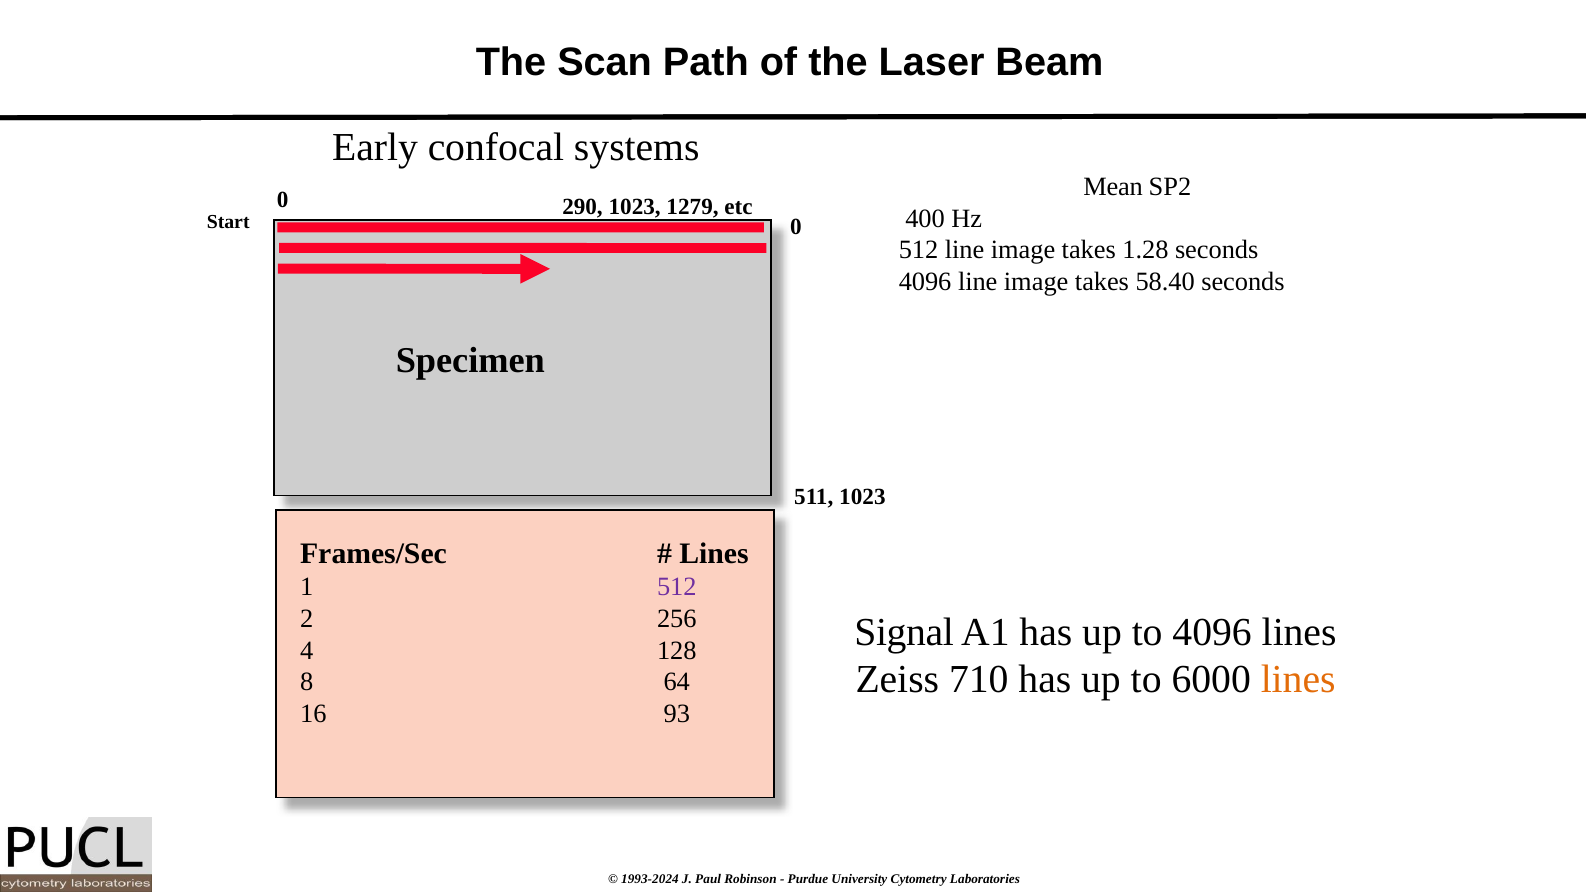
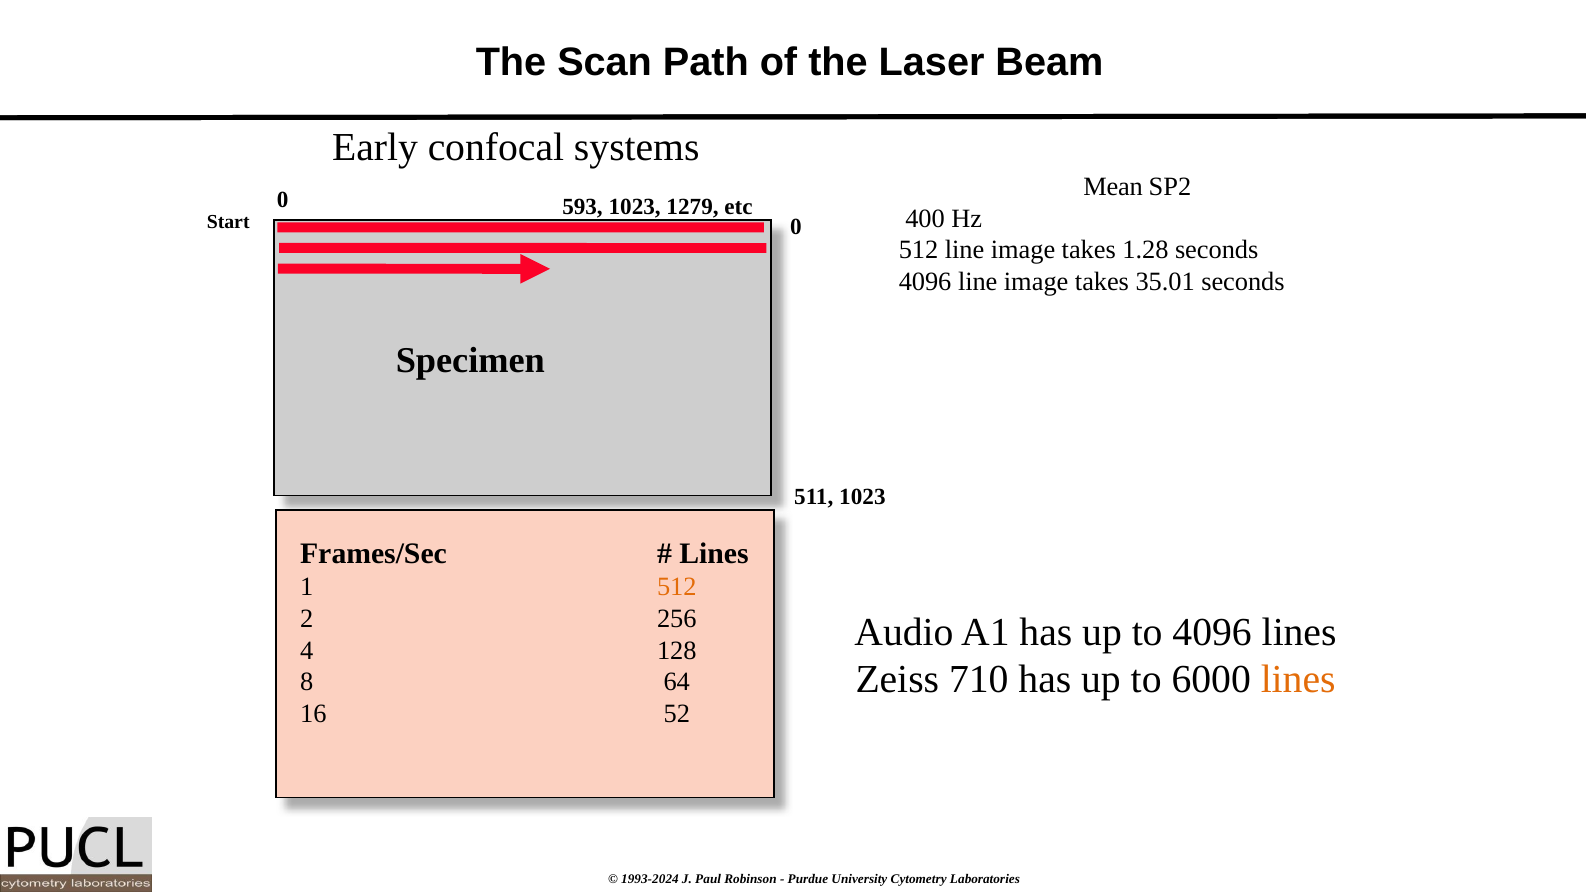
290: 290 -> 593
58.40: 58.40 -> 35.01
512 at (677, 587) colour: purple -> orange
Signal: Signal -> Audio
93: 93 -> 52
